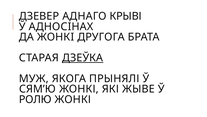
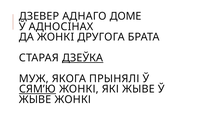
КРЫВІ: КРЫВІ -> ДОМЕ
СЯМ’Ю underline: none -> present
РОЛЮ at (35, 99): РОЛЮ -> ЖЫВЕ
